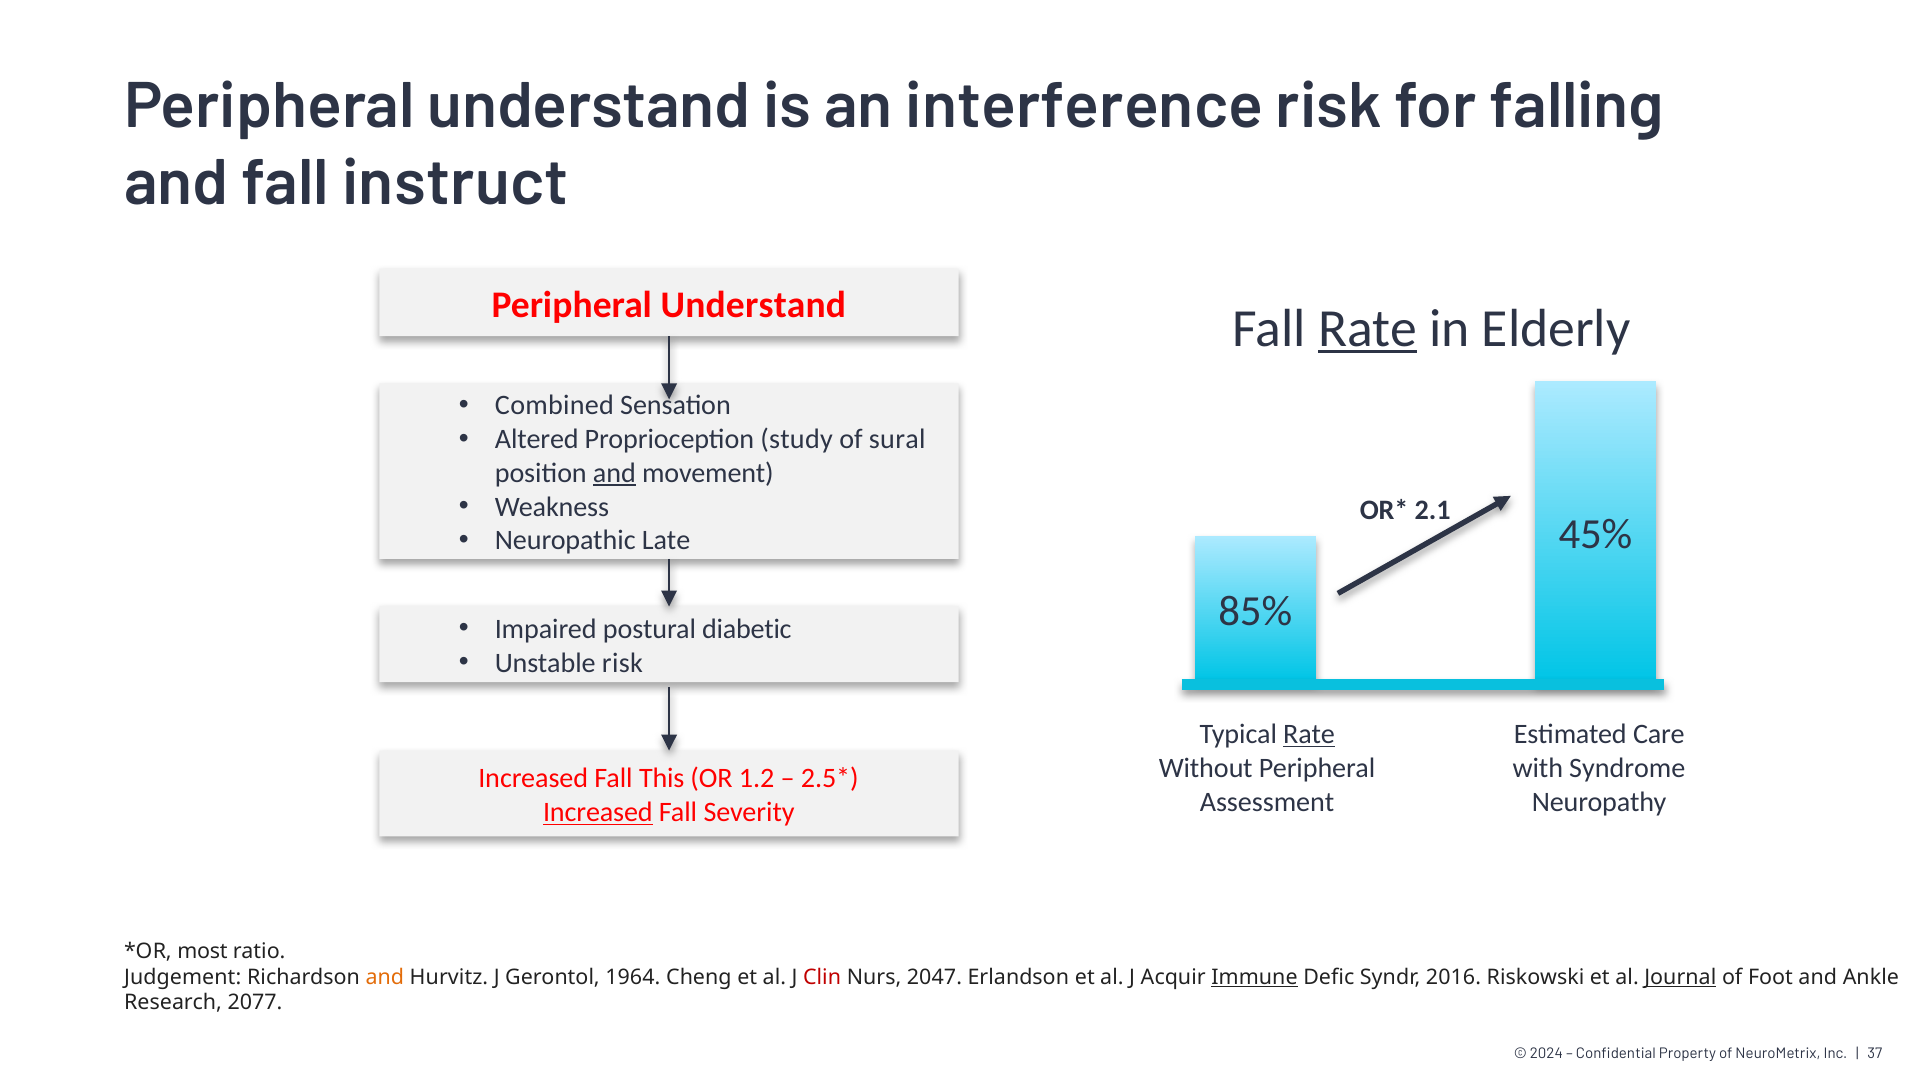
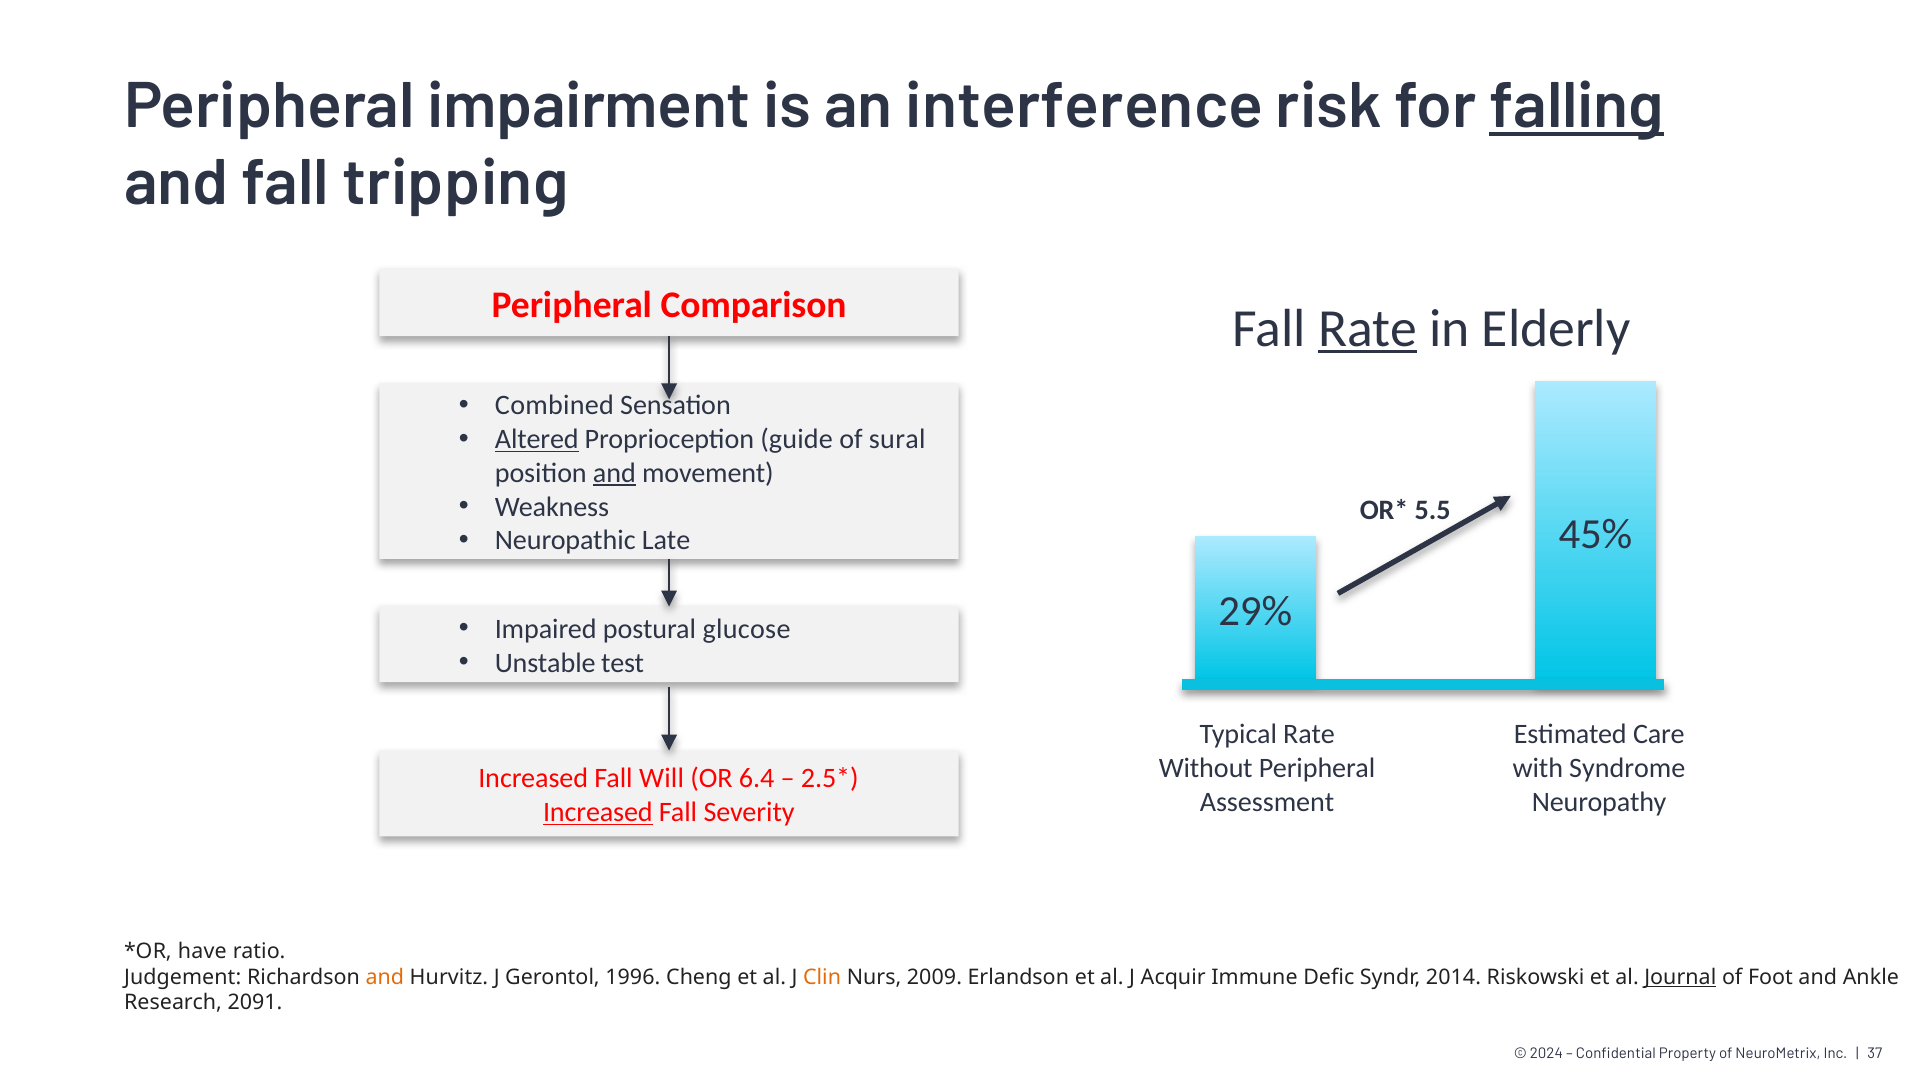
understand at (589, 106): understand -> impairment
falling underline: none -> present
instruct: instruct -> tripping
Understand at (753, 305): Understand -> Comparison
Altered underline: none -> present
study: study -> guide
2.1: 2.1 -> 5.5
85%: 85% -> 29%
diabetic: diabetic -> glucose
Unstable risk: risk -> test
Rate at (1309, 734) underline: present -> none
This: This -> Will
1.2: 1.2 -> 6.4
most: most -> have
1964: 1964 -> 1996
Clin colour: red -> orange
2047: 2047 -> 2009
Immune underline: present -> none
2016: 2016 -> 2014
2077: 2077 -> 2091
